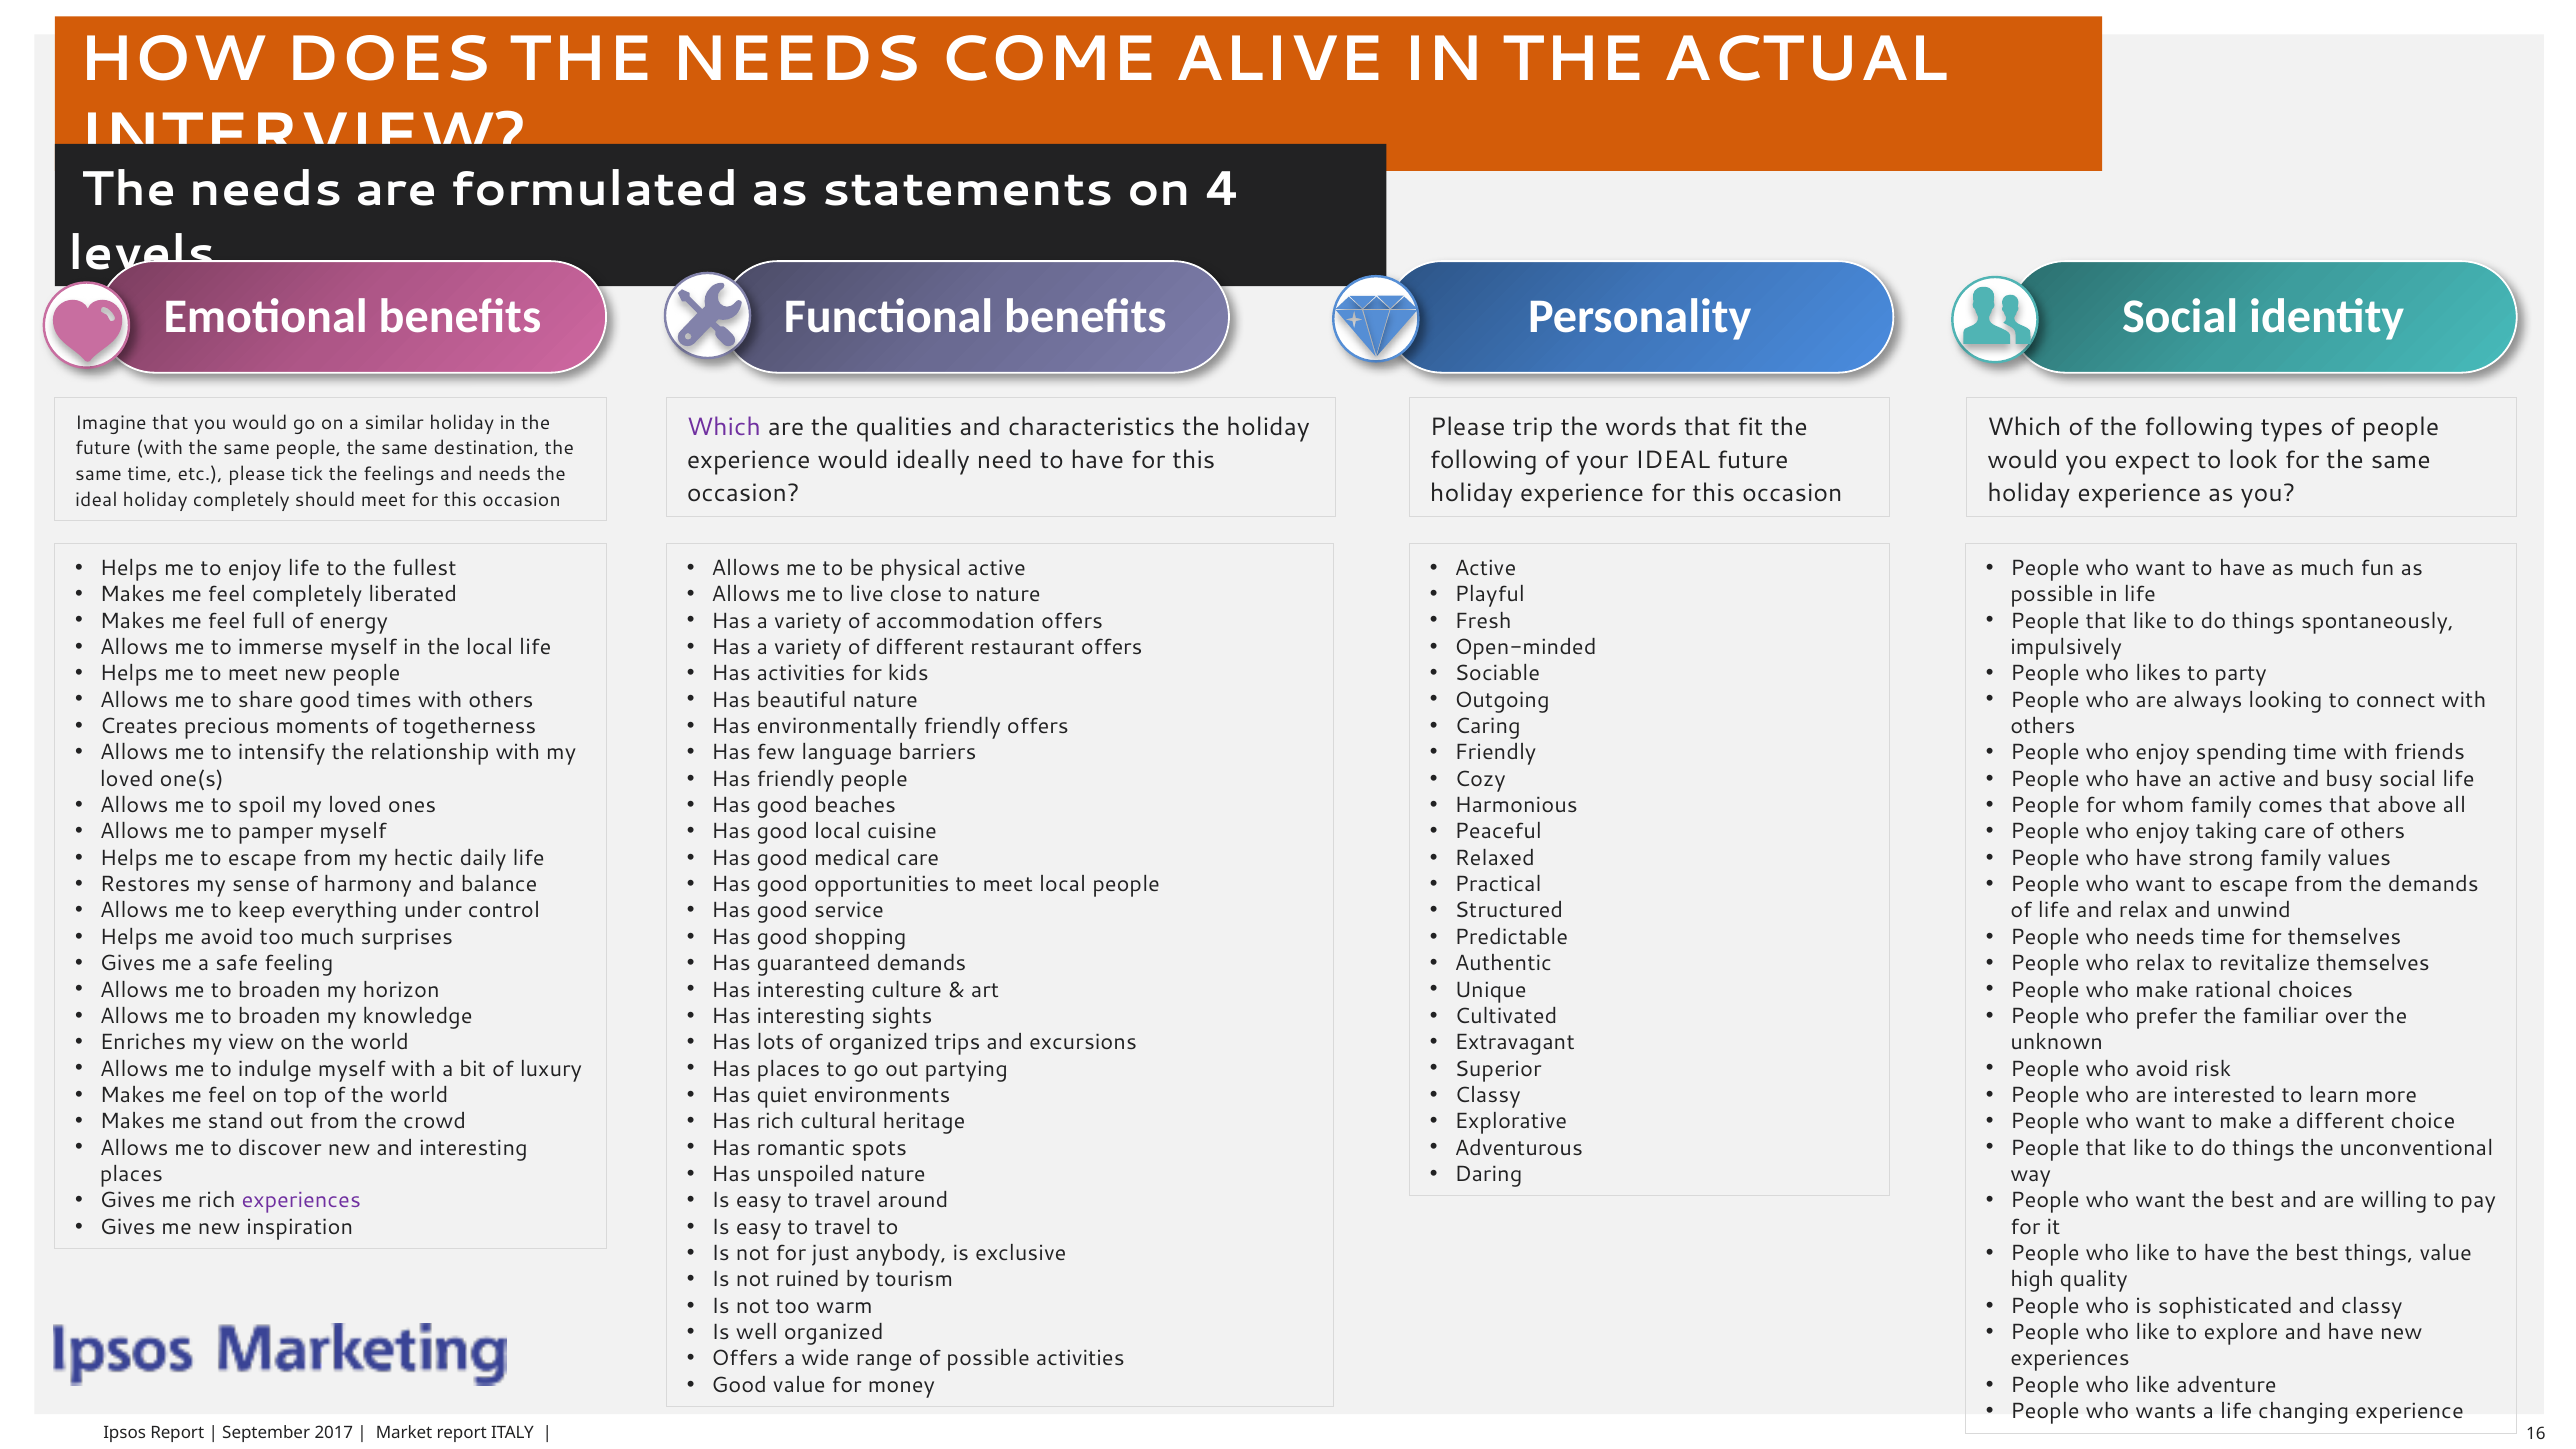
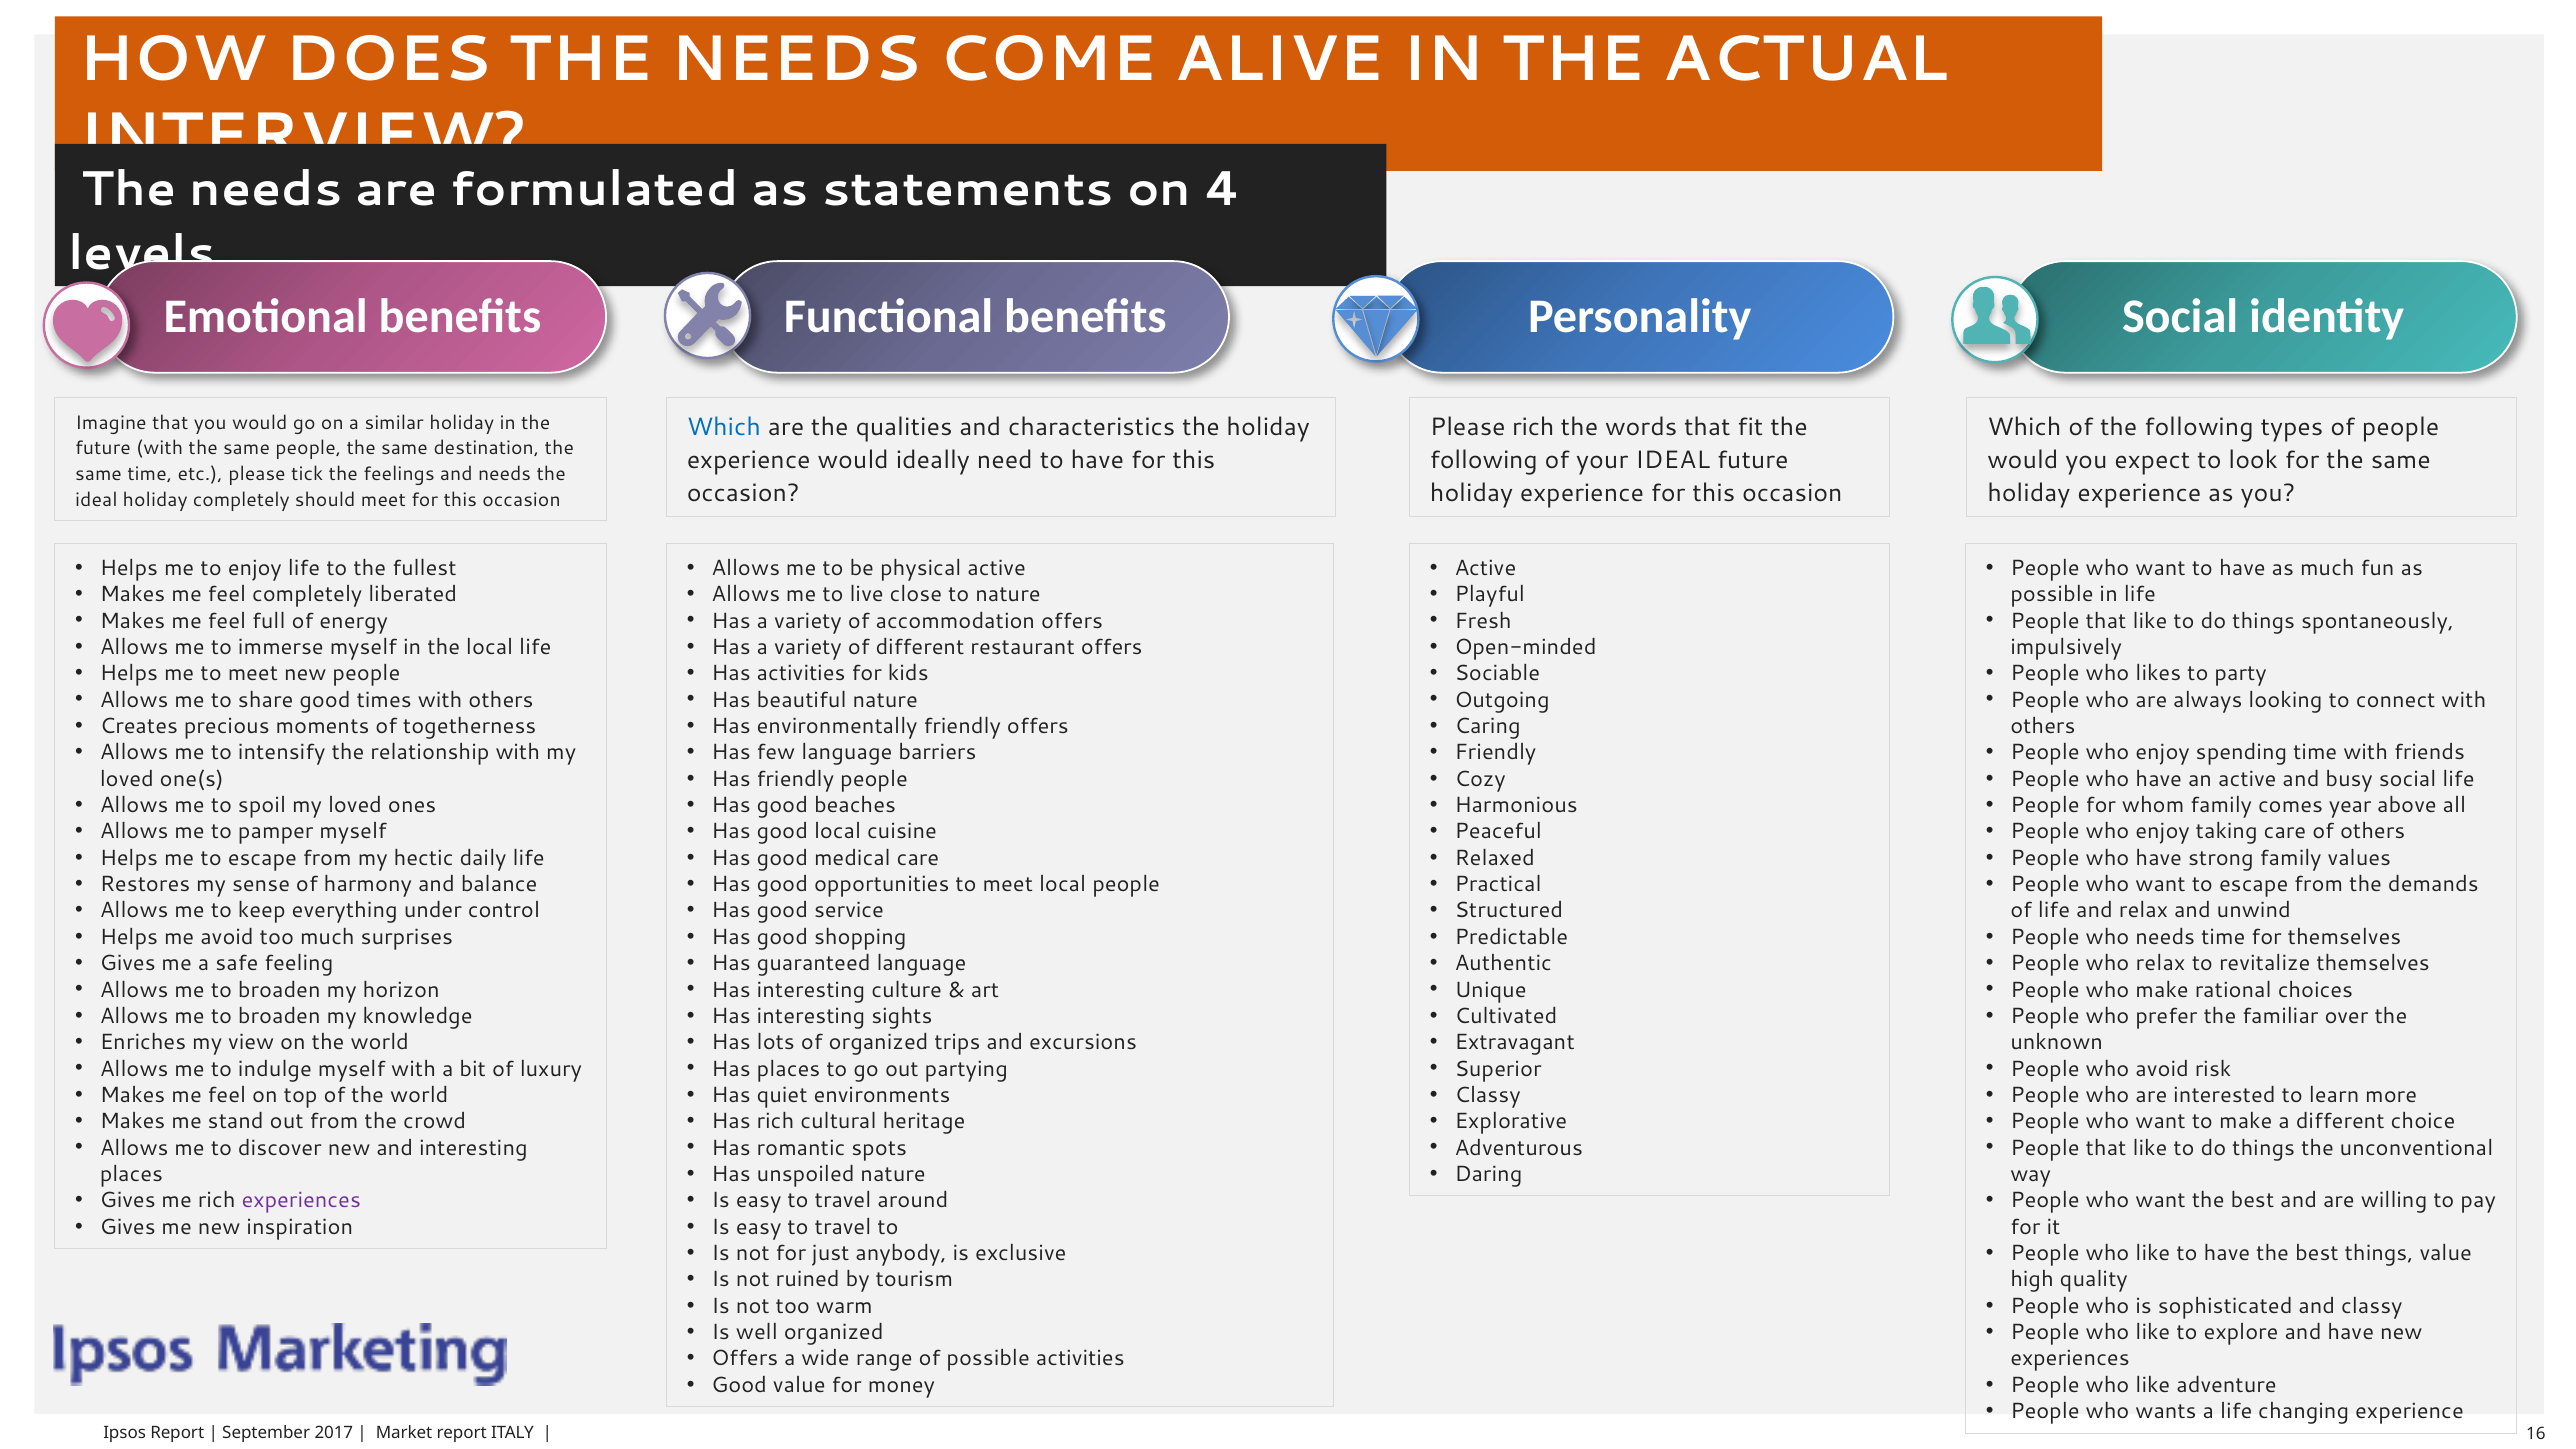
Which at (724, 428) colour: purple -> blue
Please trip: trip -> rich
comes that: that -> year
guaranteed demands: demands -> language
